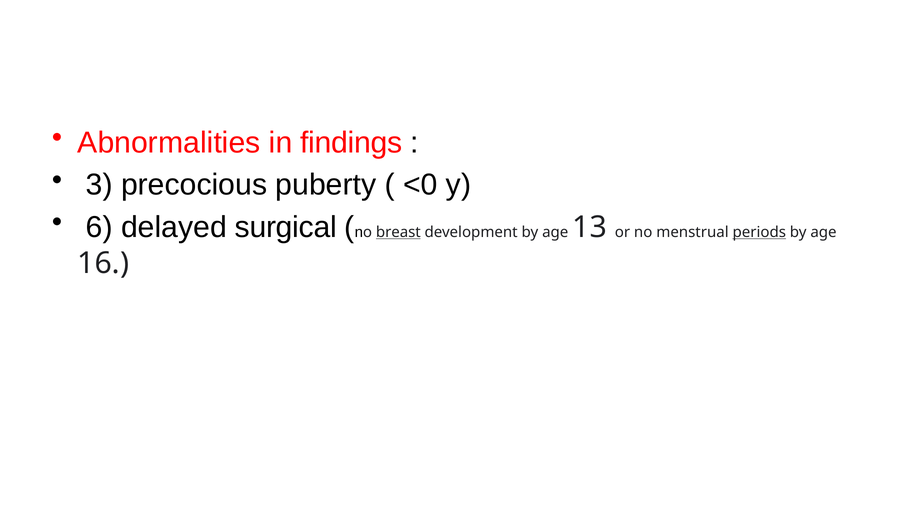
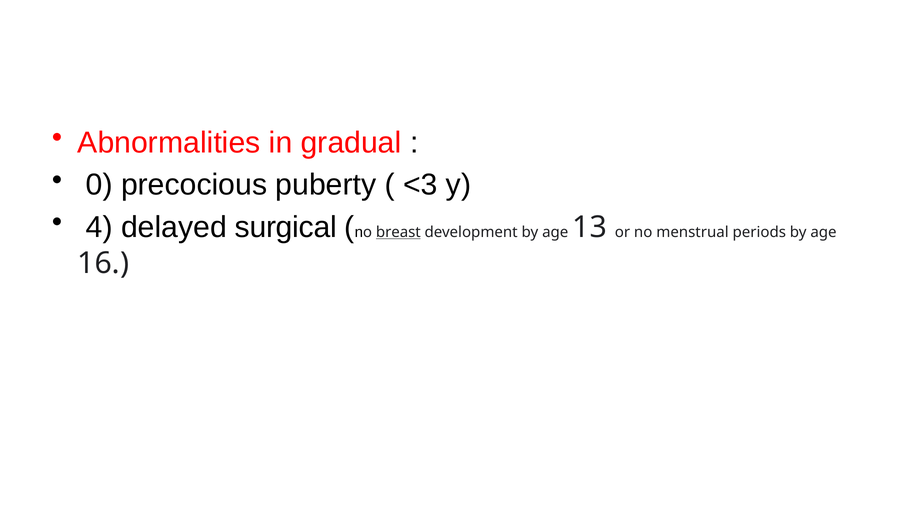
findings: findings -> gradual
3: 3 -> 0
<0: <0 -> <3
6: 6 -> 4
periods underline: present -> none
